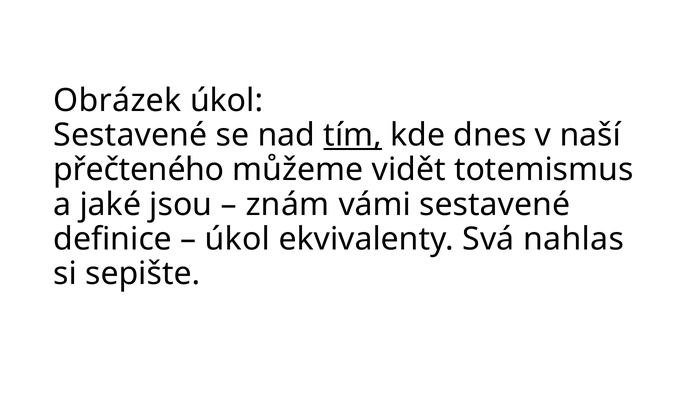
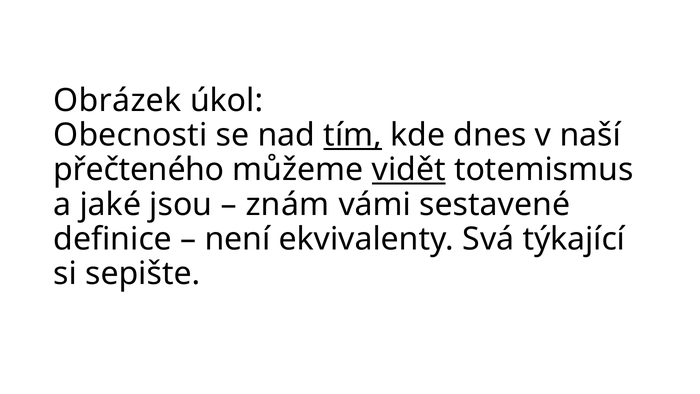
Sestavené at (130, 135): Sestavené -> Obecnosti
vidět underline: none -> present
úkol at (237, 239): úkol -> není
nahlas: nahlas -> týkající
